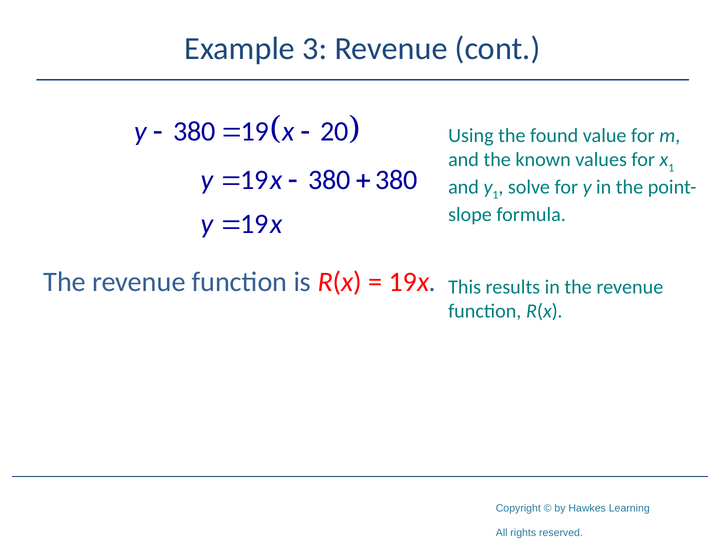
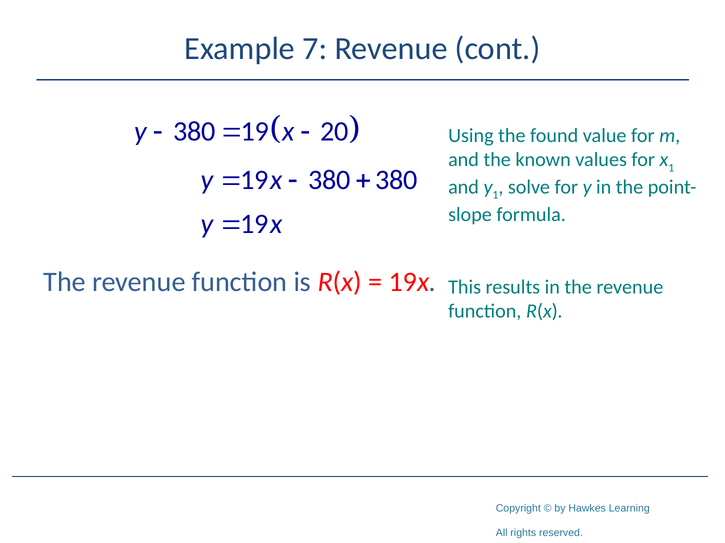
3: 3 -> 7
